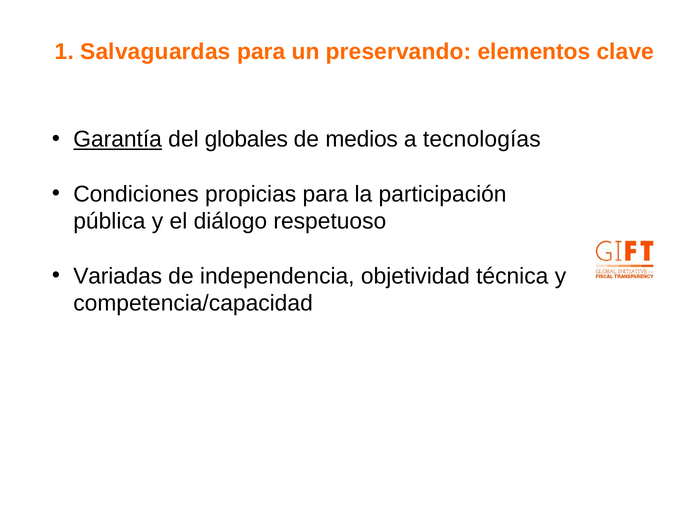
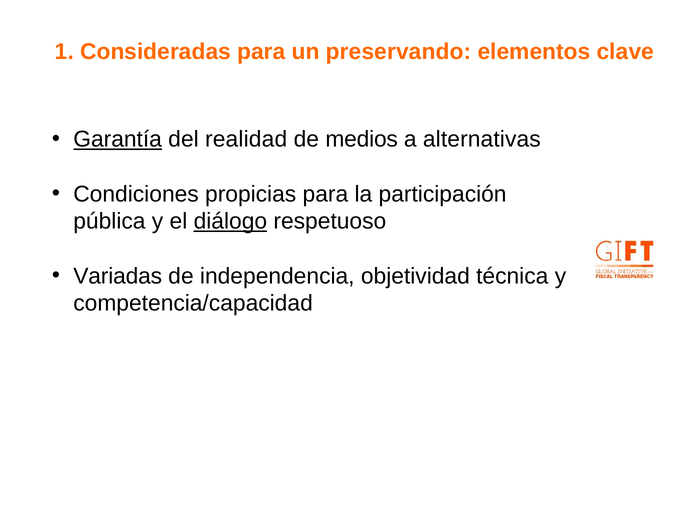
Salvaguardas: Salvaguardas -> Consideradas
globales: globales -> realidad
tecnologías: tecnologías -> alternativas
diálogo underline: none -> present
